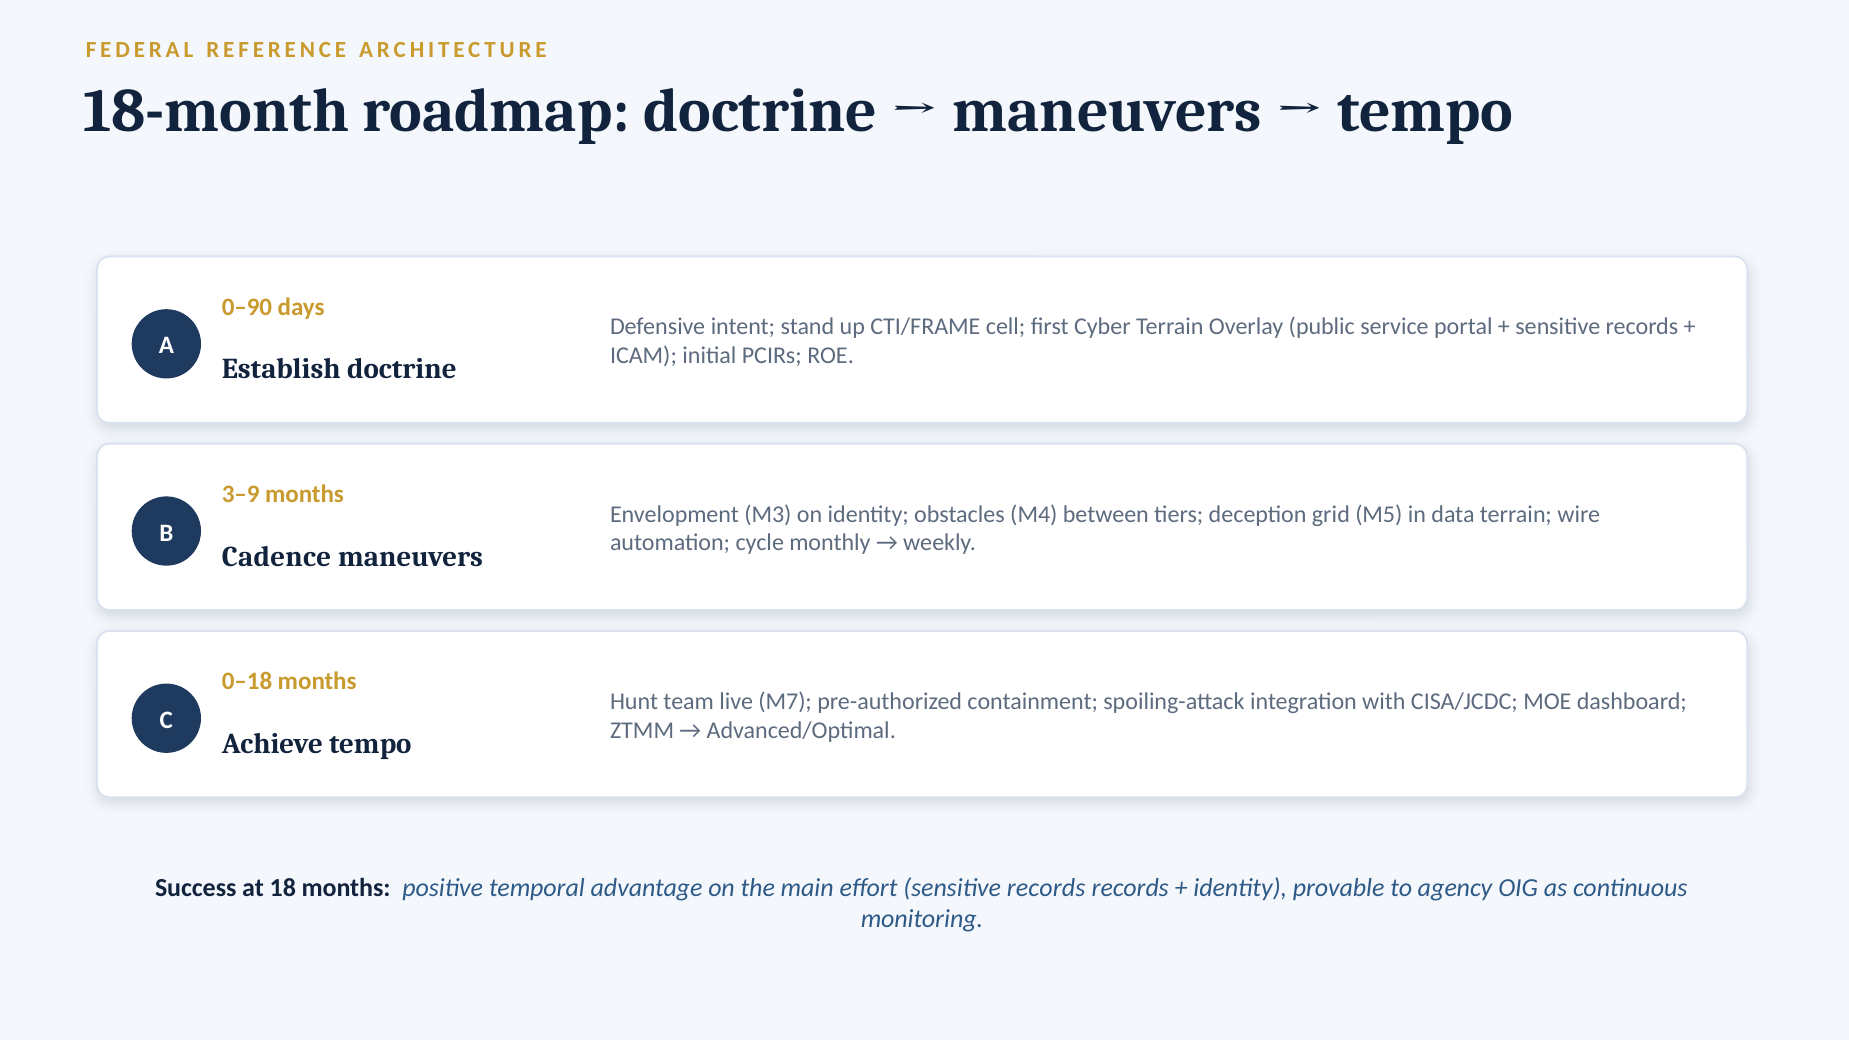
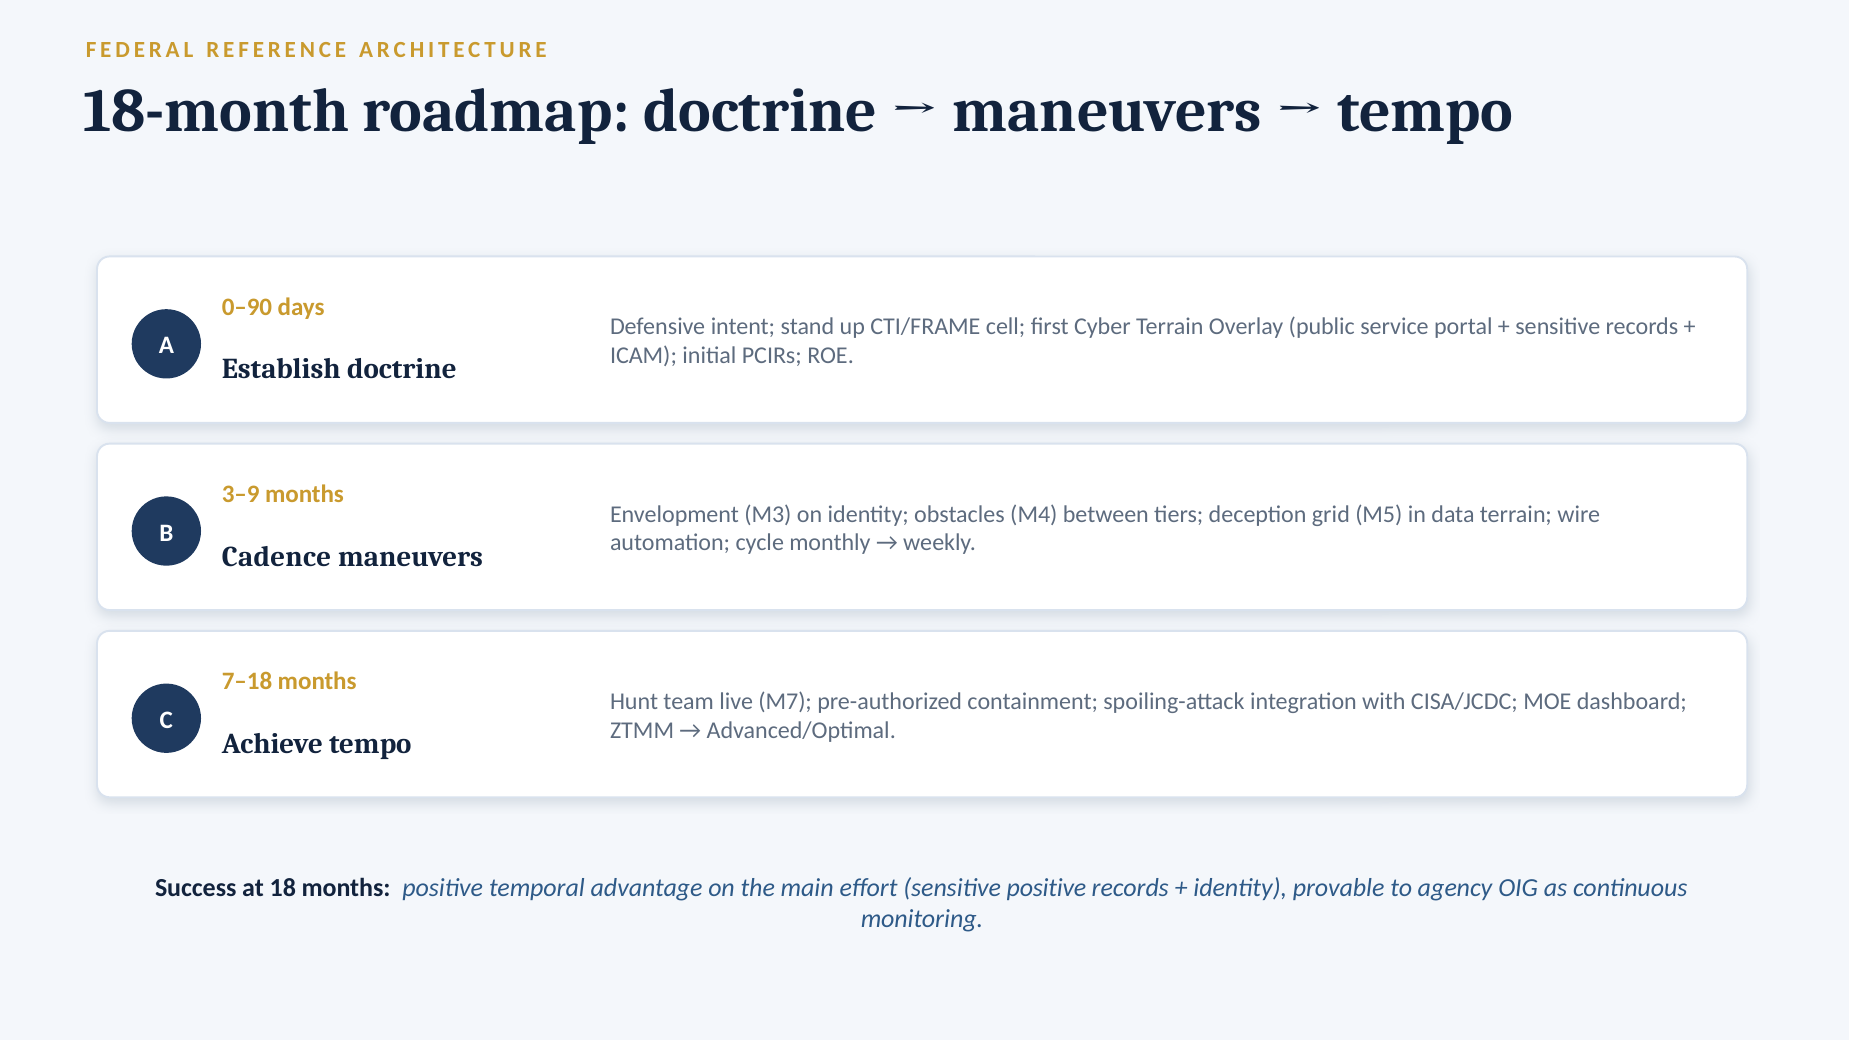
0–18: 0–18 -> 7–18
effort sensitive records: records -> positive
